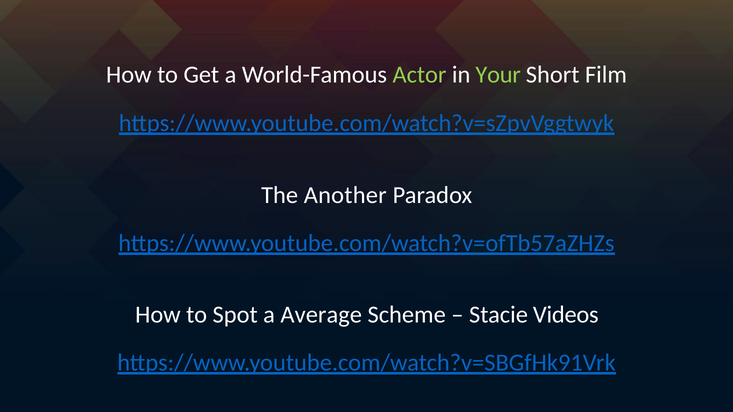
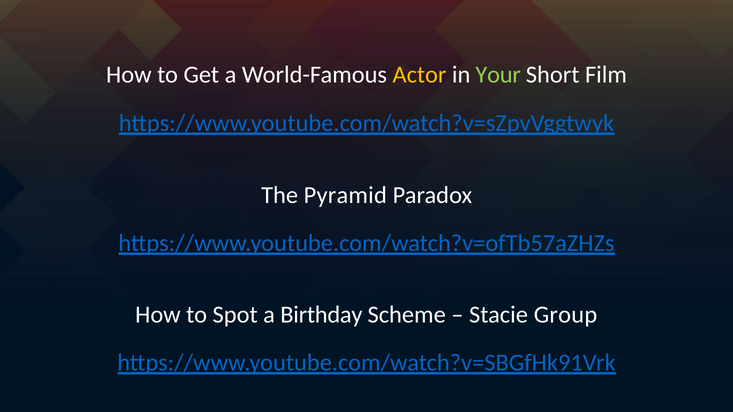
Actor colour: light green -> yellow
Another: Another -> Pyramid
Average: Average -> Birthday
Videos: Videos -> Group
